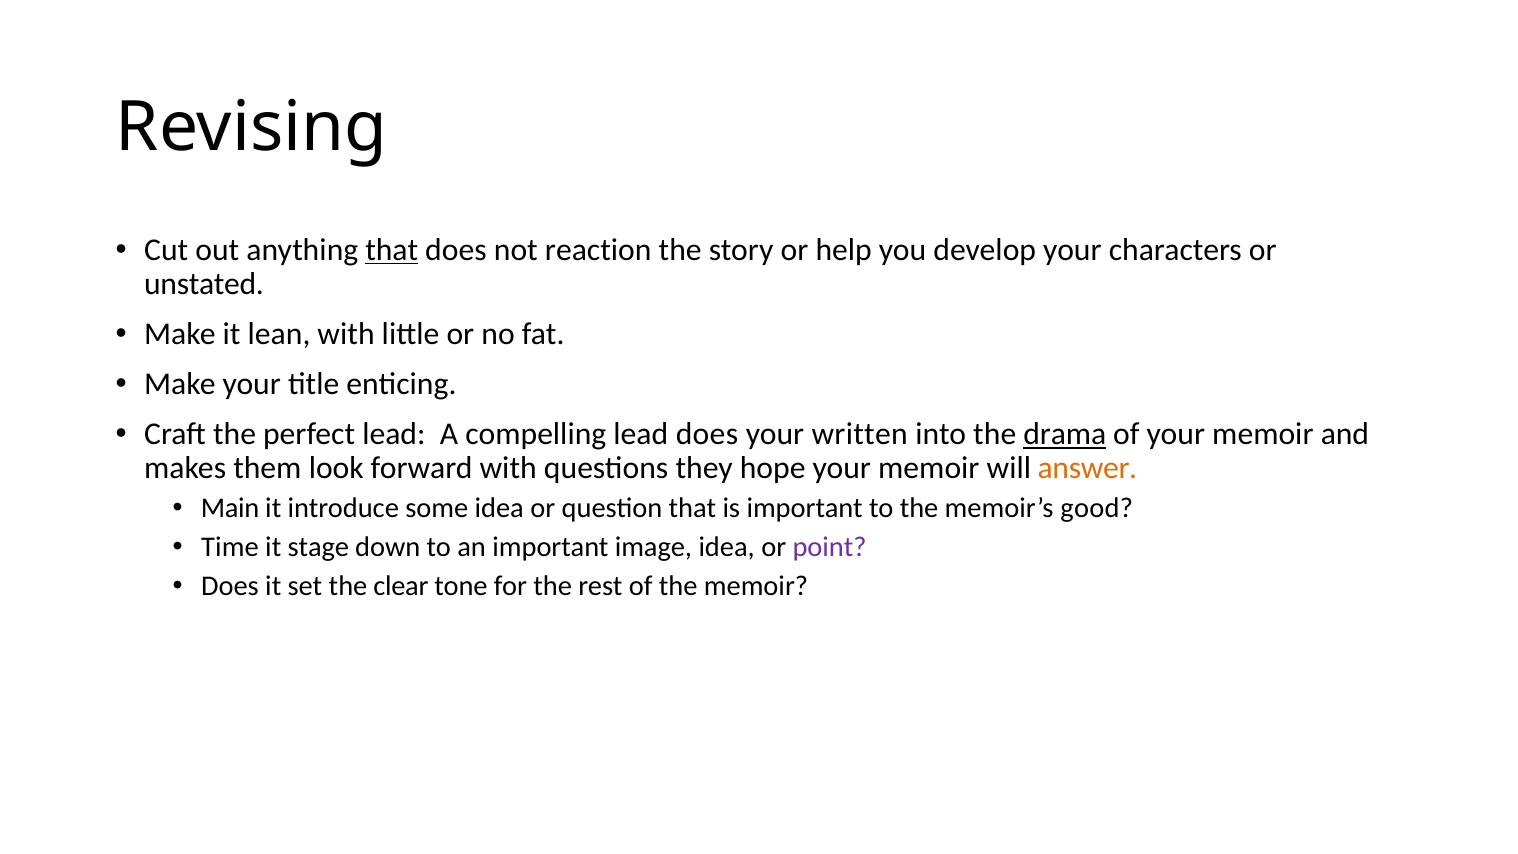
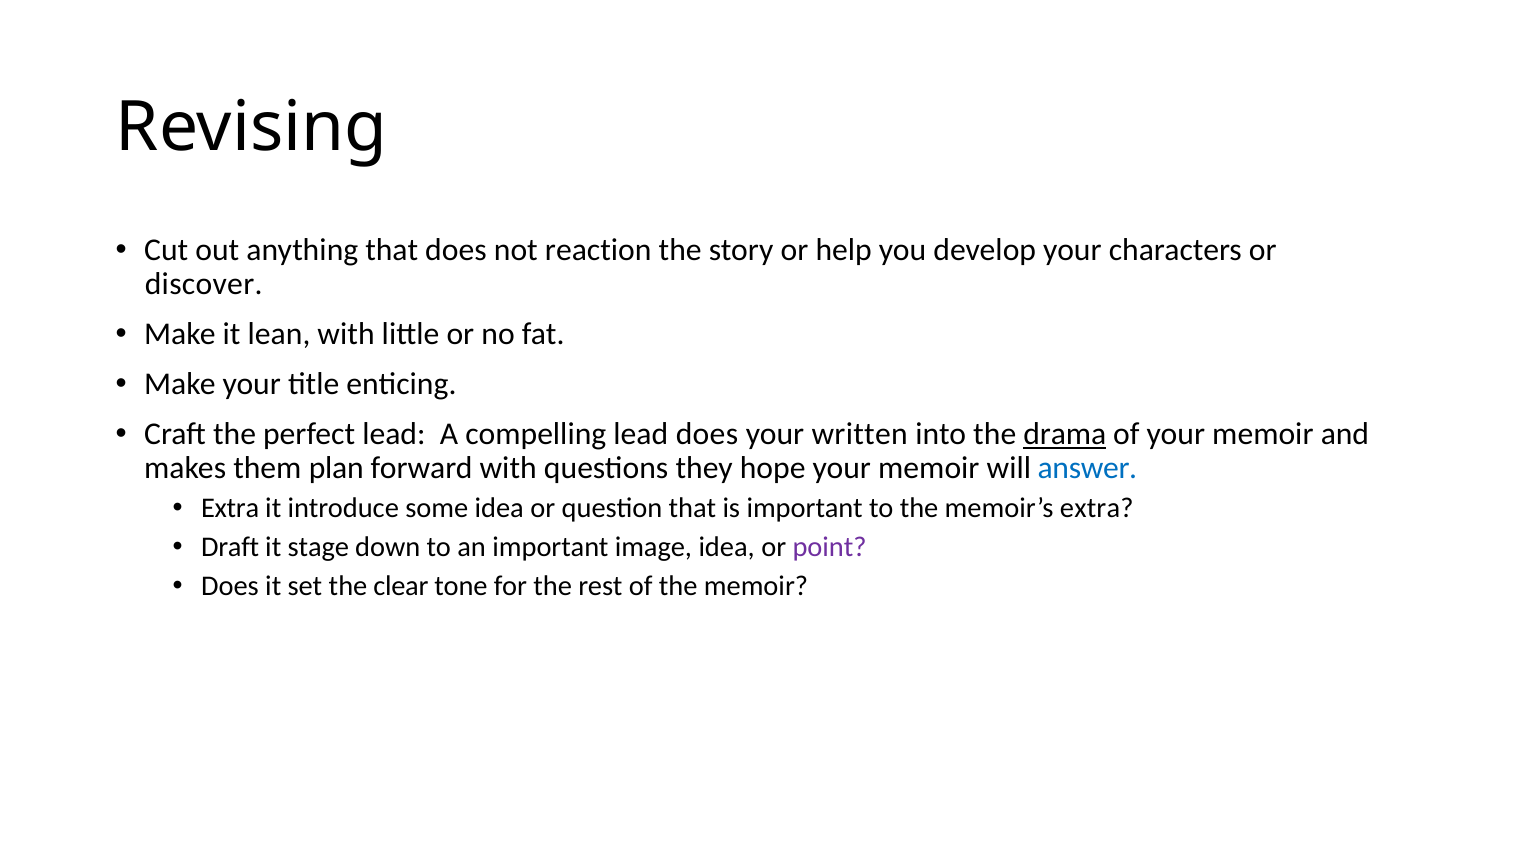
that at (392, 250) underline: present -> none
unstated: unstated -> discover
look: look -> plan
answer colour: orange -> blue
Main at (230, 508): Main -> Extra
memoir’s good: good -> extra
Time: Time -> Draft
